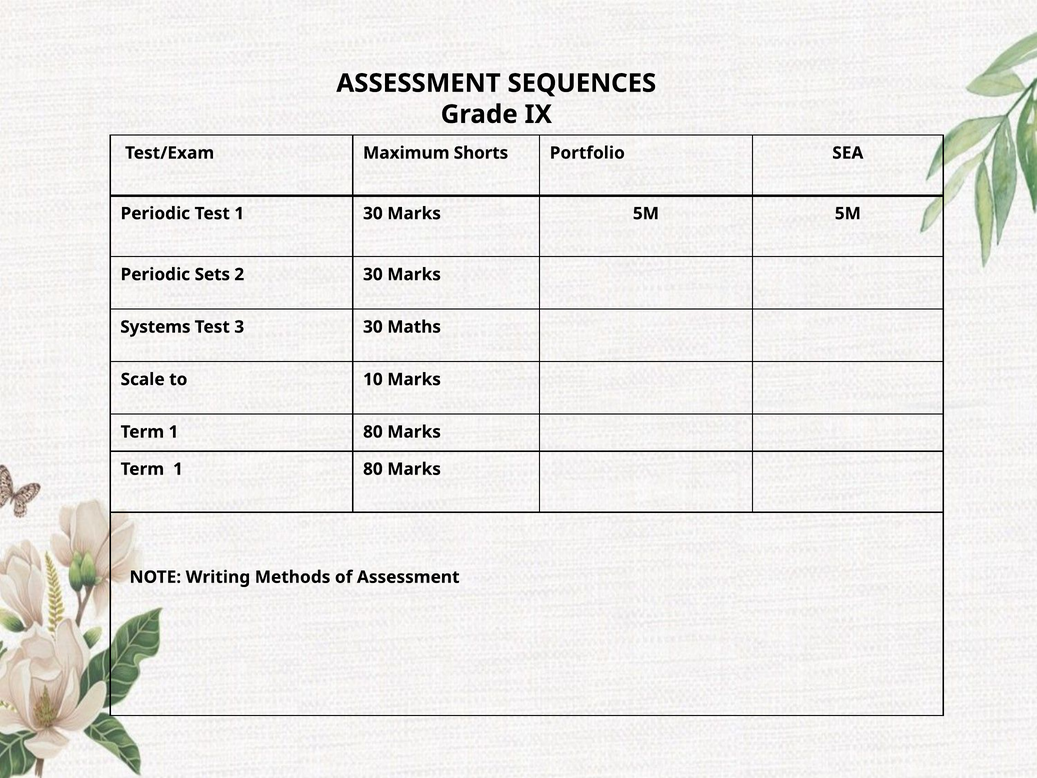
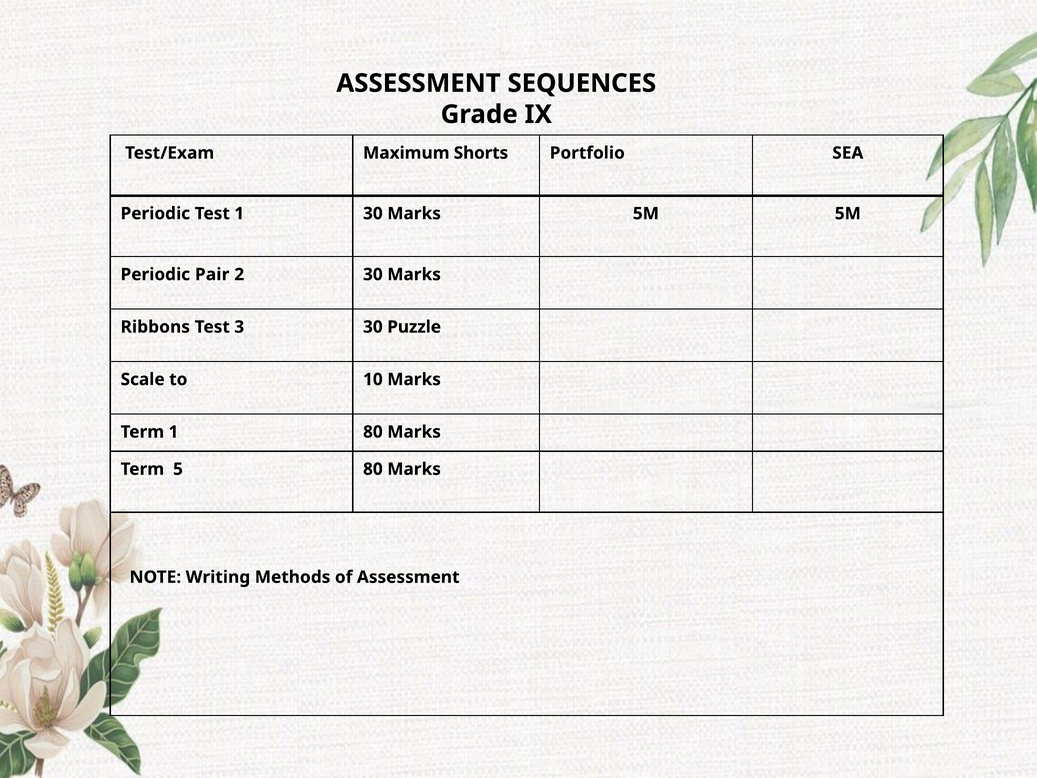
Sets: Sets -> Pair
Systems: Systems -> Ribbons
Maths: Maths -> Puzzle
1 at (178, 469): 1 -> 5
